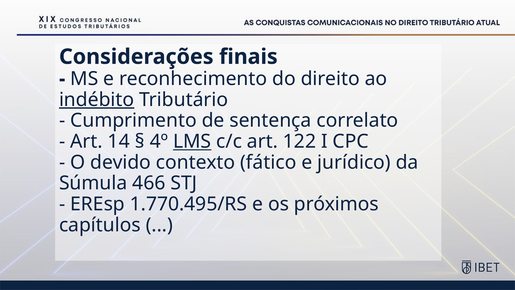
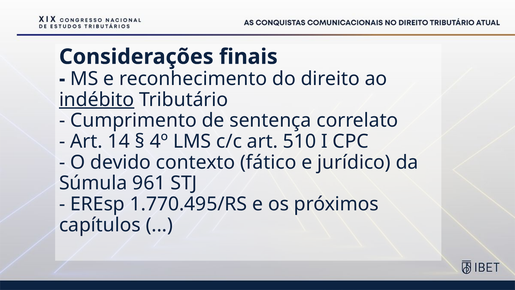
LMS underline: present -> none
122: 122 -> 510
466: 466 -> 961
